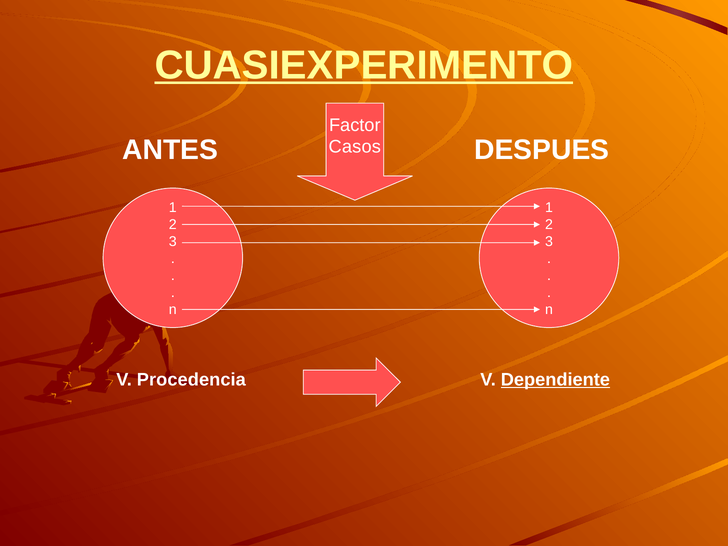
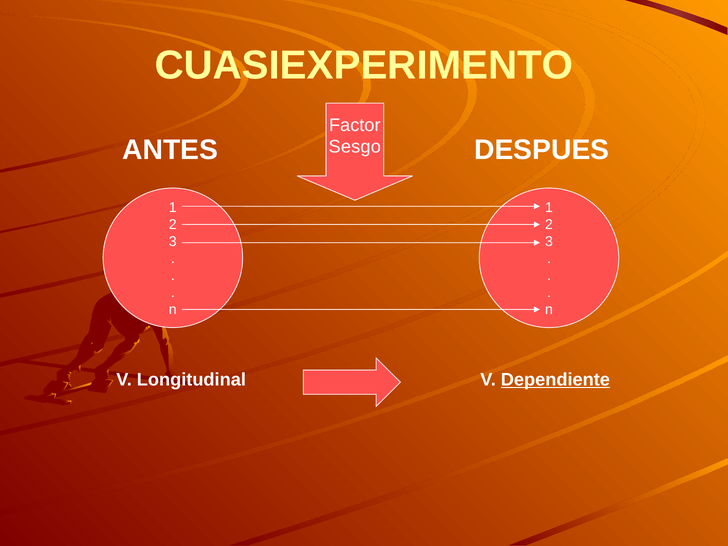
CUASIEXPERIMENTO underline: present -> none
Casos: Casos -> Sesgo
Procedencia: Procedencia -> Longitudinal
